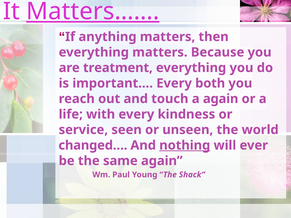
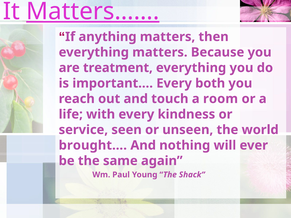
a again: again -> room
changed…: changed… -> brought…
nothing underline: present -> none
